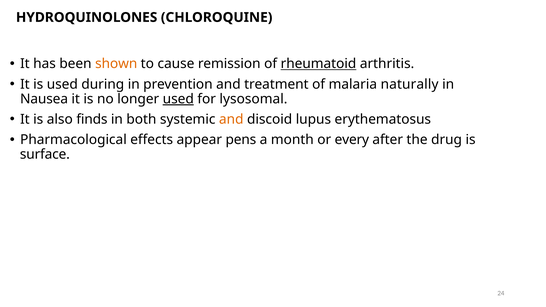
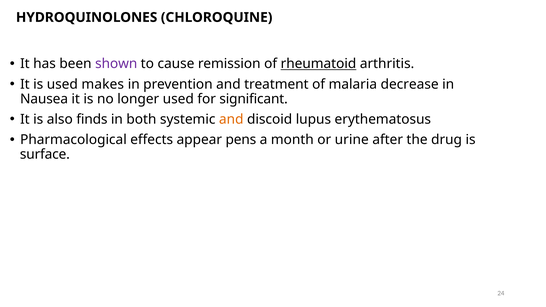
shown colour: orange -> purple
during: during -> makes
naturally: naturally -> decrease
used at (178, 99) underline: present -> none
lysosomal: lysosomal -> significant
every: every -> urine
